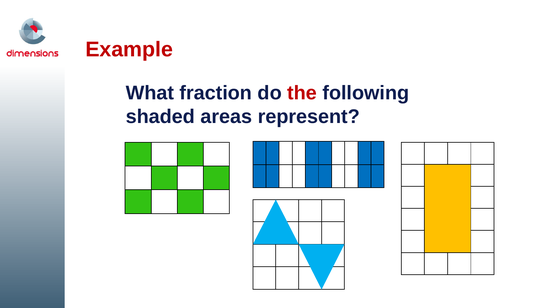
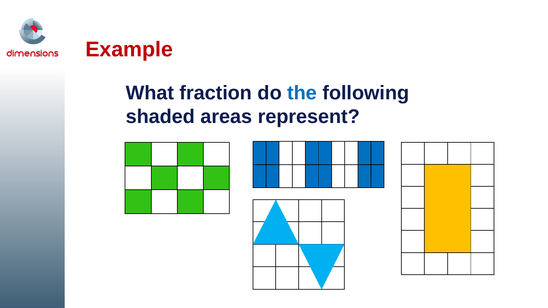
the colour: red -> blue
